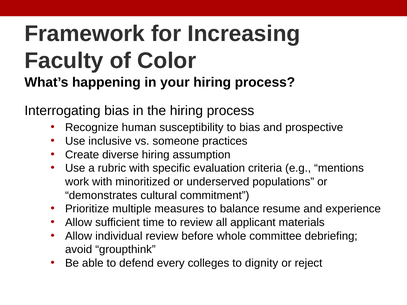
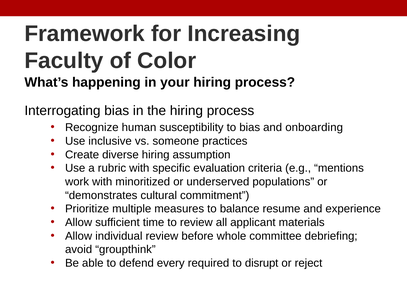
prospective: prospective -> onboarding
colleges: colleges -> required
dignity: dignity -> disrupt
